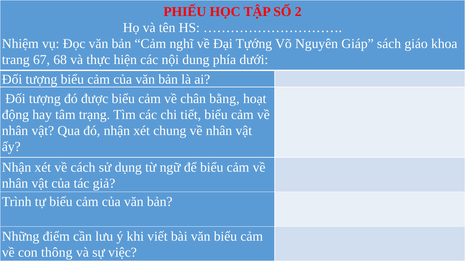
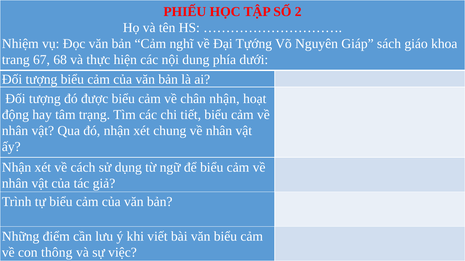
chân bằng: bằng -> nhận
